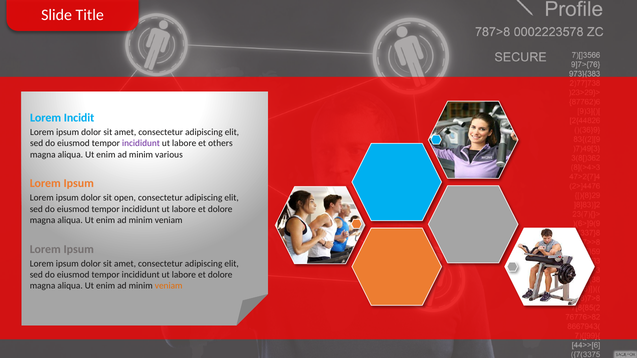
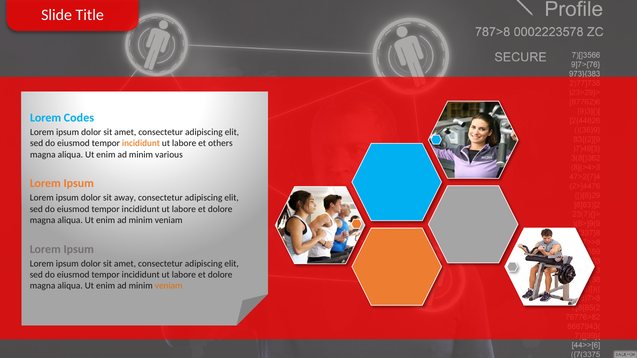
Incidit: Incidit -> Codes
incididunt at (141, 143) colour: purple -> orange
open: open -> away
